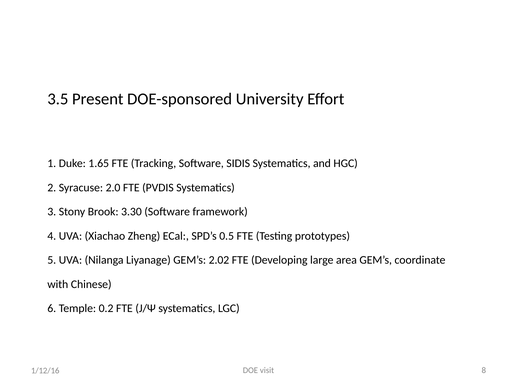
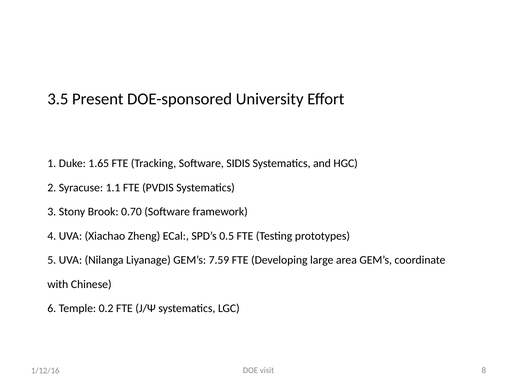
2.0: 2.0 -> 1.1
3.30: 3.30 -> 0.70
2.02: 2.02 -> 7.59
